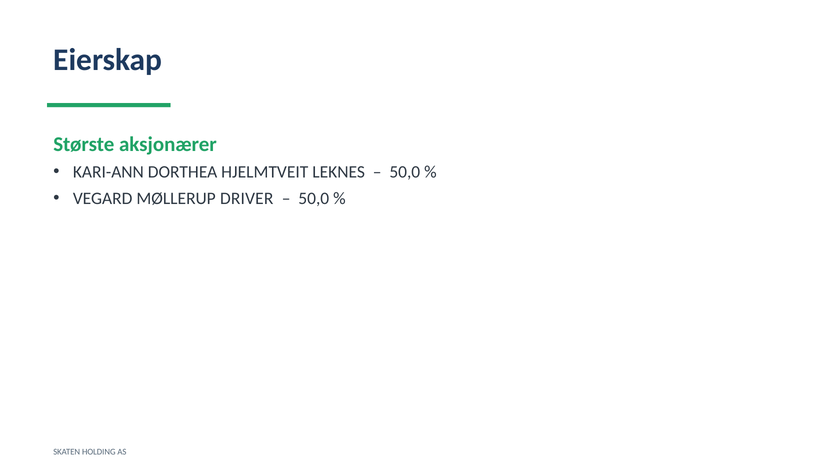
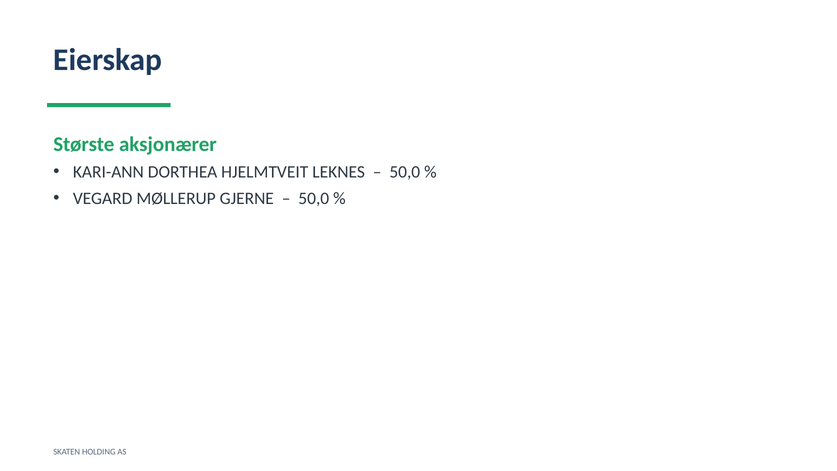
DRIVER: DRIVER -> GJERNE
